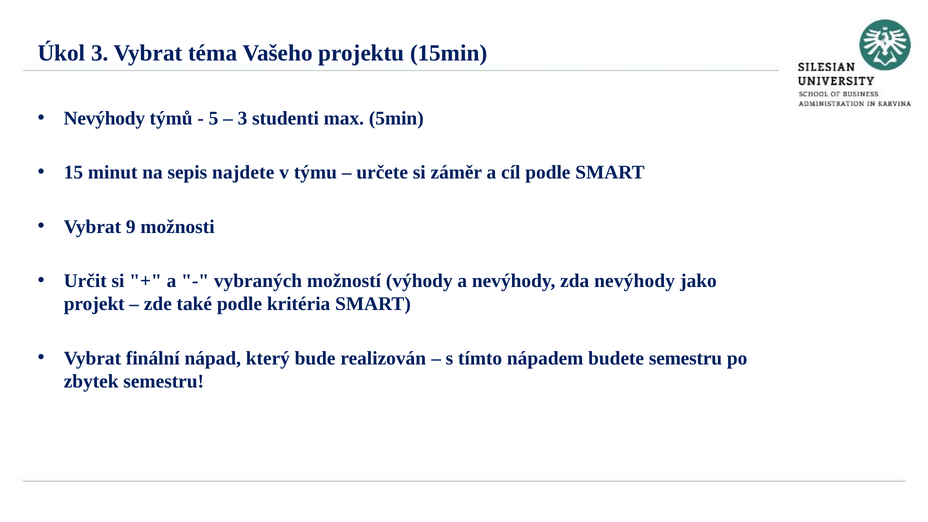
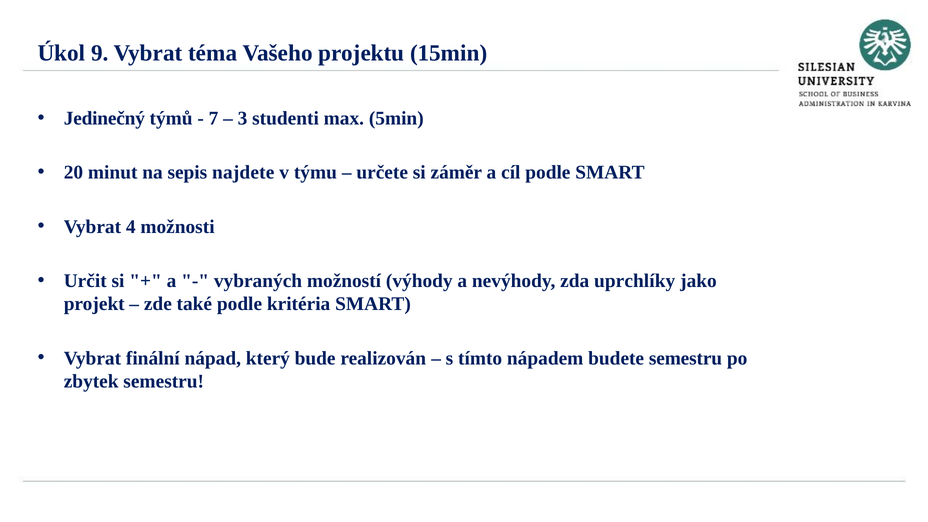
Úkol 3: 3 -> 9
Nevýhody at (104, 118): Nevýhody -> Jedinečný
5: 5 -> 7
15: 15 -> 20
9: 9 -> 4
zda nevýhody: nevýhody -> uprchlíky
